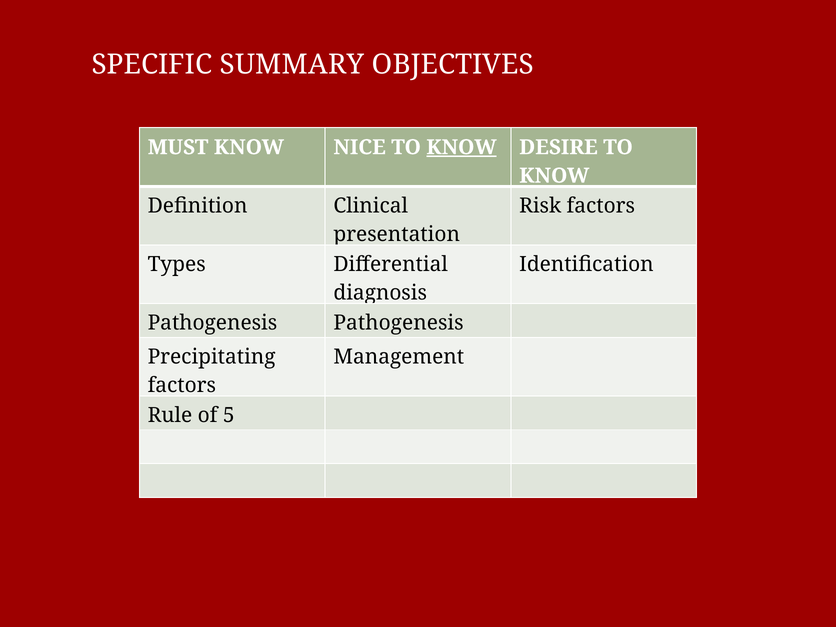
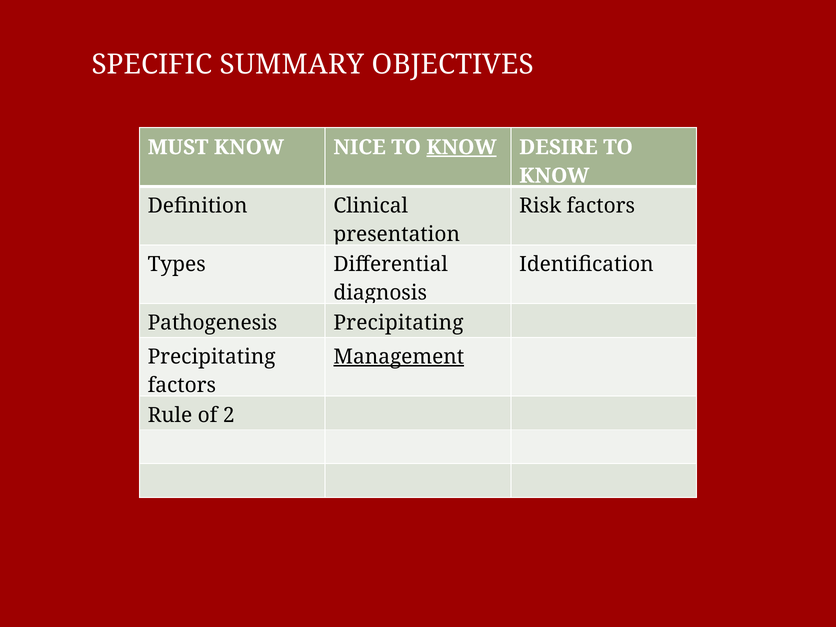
Pathogenesis Pathogenesis: Pathogenesis -> Precipitating
Management underline: none -> present
5: 5 -> 2
